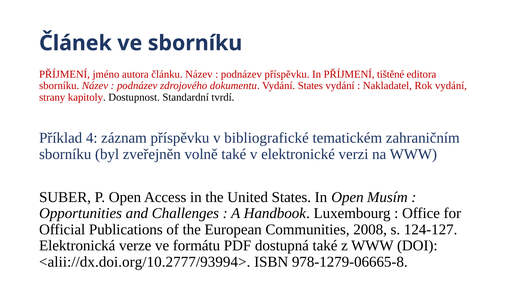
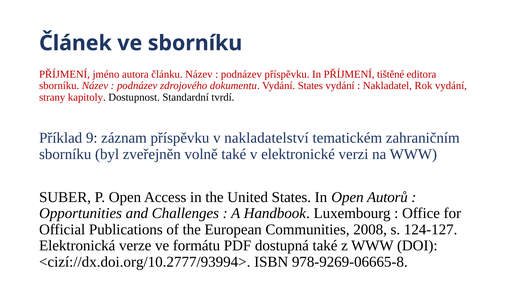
4: 4 -> 9
bibliografické: bibliografické -> nakladatelství
Musím: Musím -> Autorů
<alii://dx.doi.org/10.2777/93994>: <alii://dx.doi.org/10.2777/93994> -> <cizí://dx.doi.org/10.2777/93994>
978-1279-06665-8: 978-1279-06665-8 -> 978-9269-06665-8
